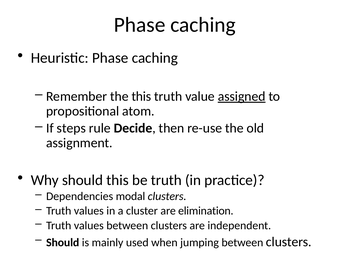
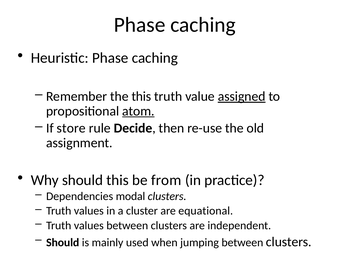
atom underline: none -> present
steps: steps -> store
be truth: truth -> from
elimination: elimination -> equational
